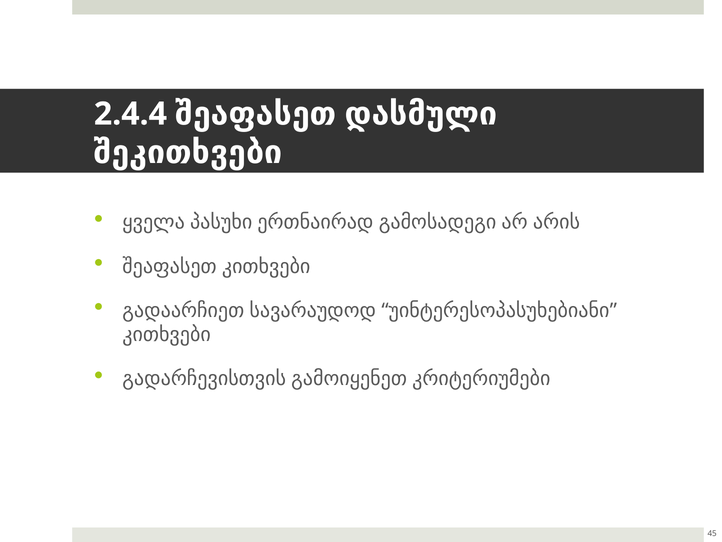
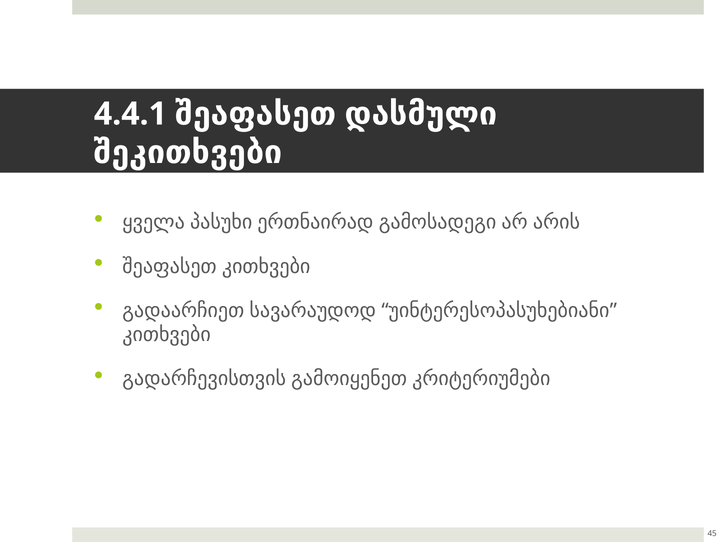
2.4.4: 2.4.4 -> 4.4.1
